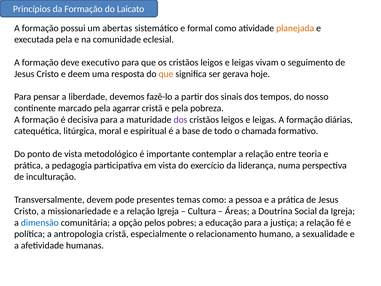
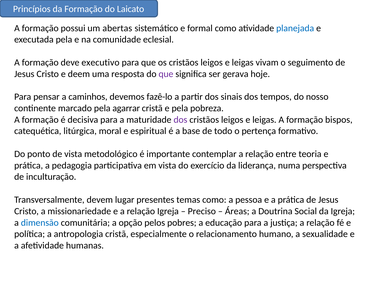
planejada colour: orange -> blue
que at (166, 74) colour: orange -> purple
liberdade: liberdade -> caminhos
diárias: diárias -> bispos
chamada: chamada -> pertença
pode: pode -> lugar
Cultura: Cultura -> Preciso
